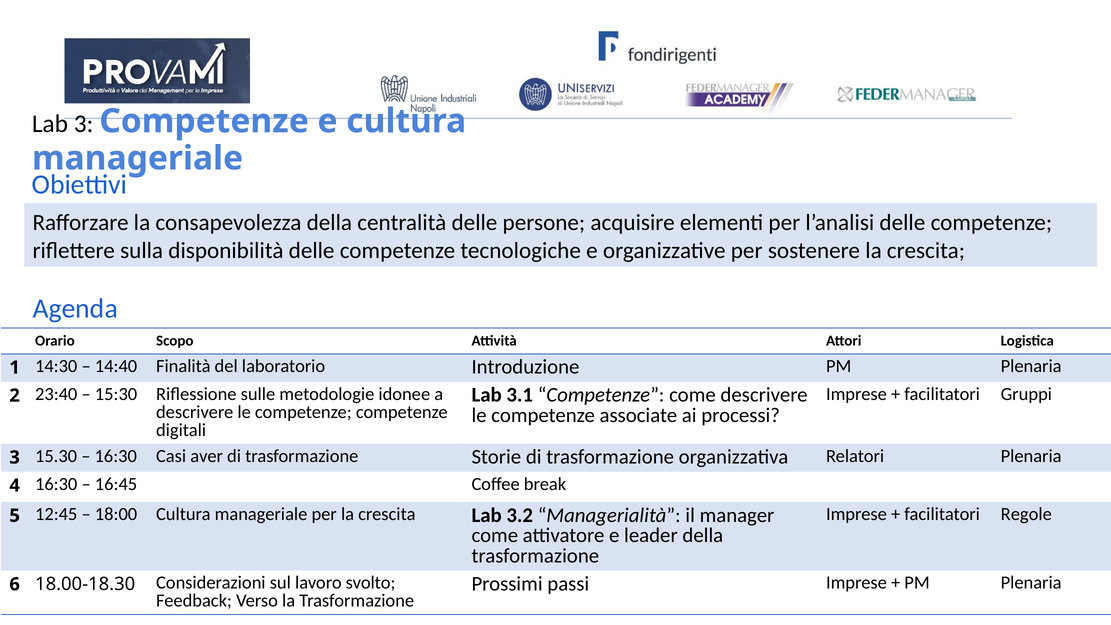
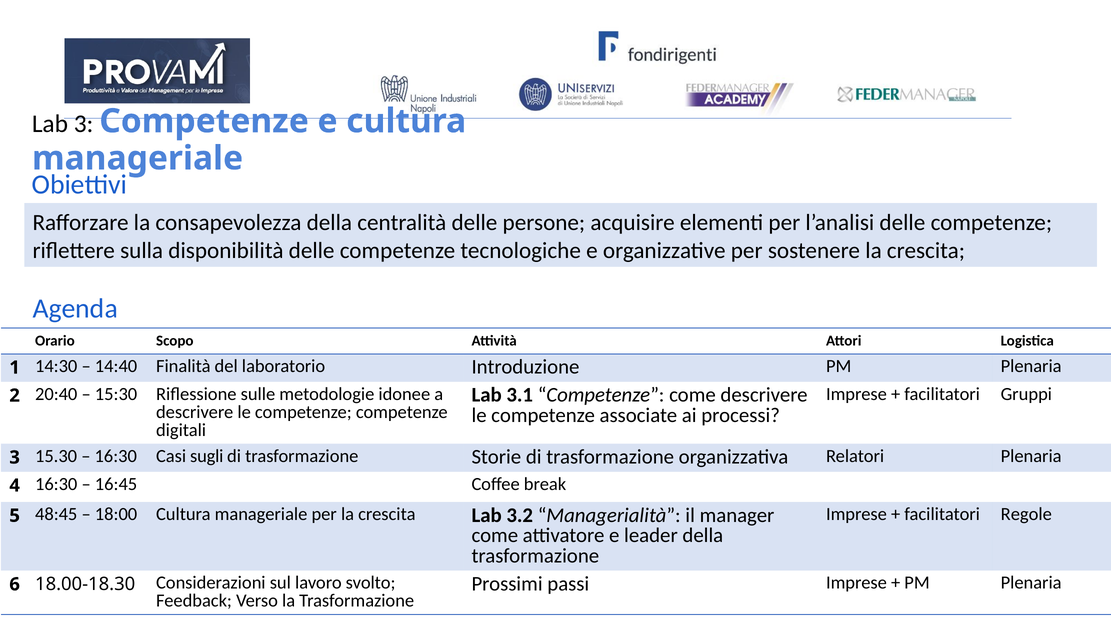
23:40: 23:40 -> 20:40
aver: aver -> sugli
12:45: 12:45 -> 48:45
